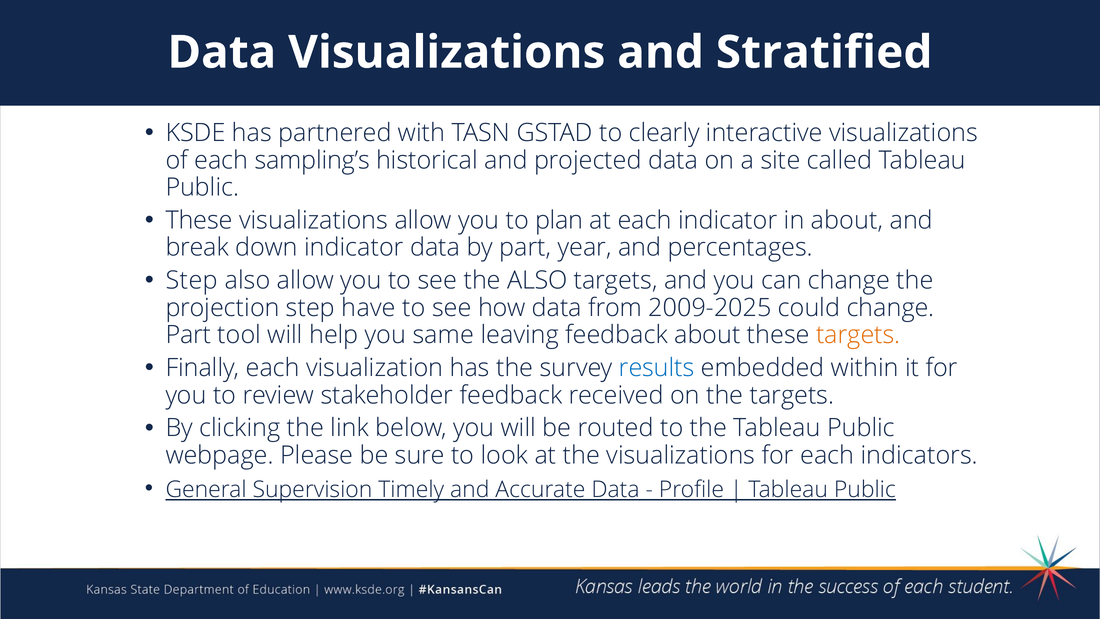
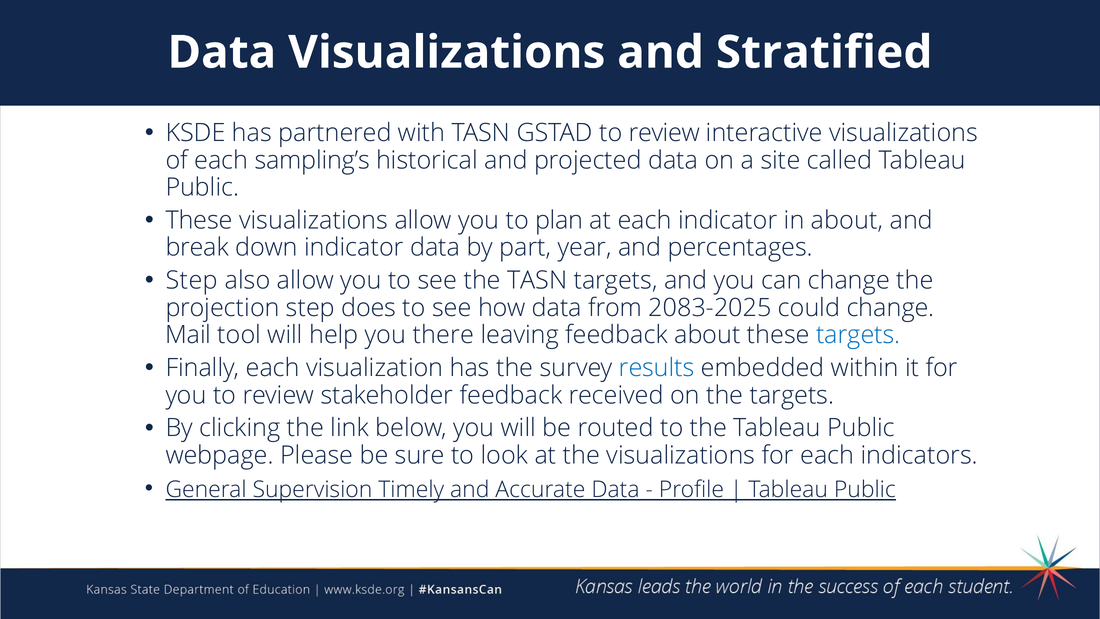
GSTAD to clearly: clearly -> review
the ALSO: ALSO -> TASN
have: have -> does
2009-2025: 2009-2025 -> 2083-2025
Part at (188, 335): Part -> Mail
same: same -> there
targets at (858, 335) colour: orange -> blue
